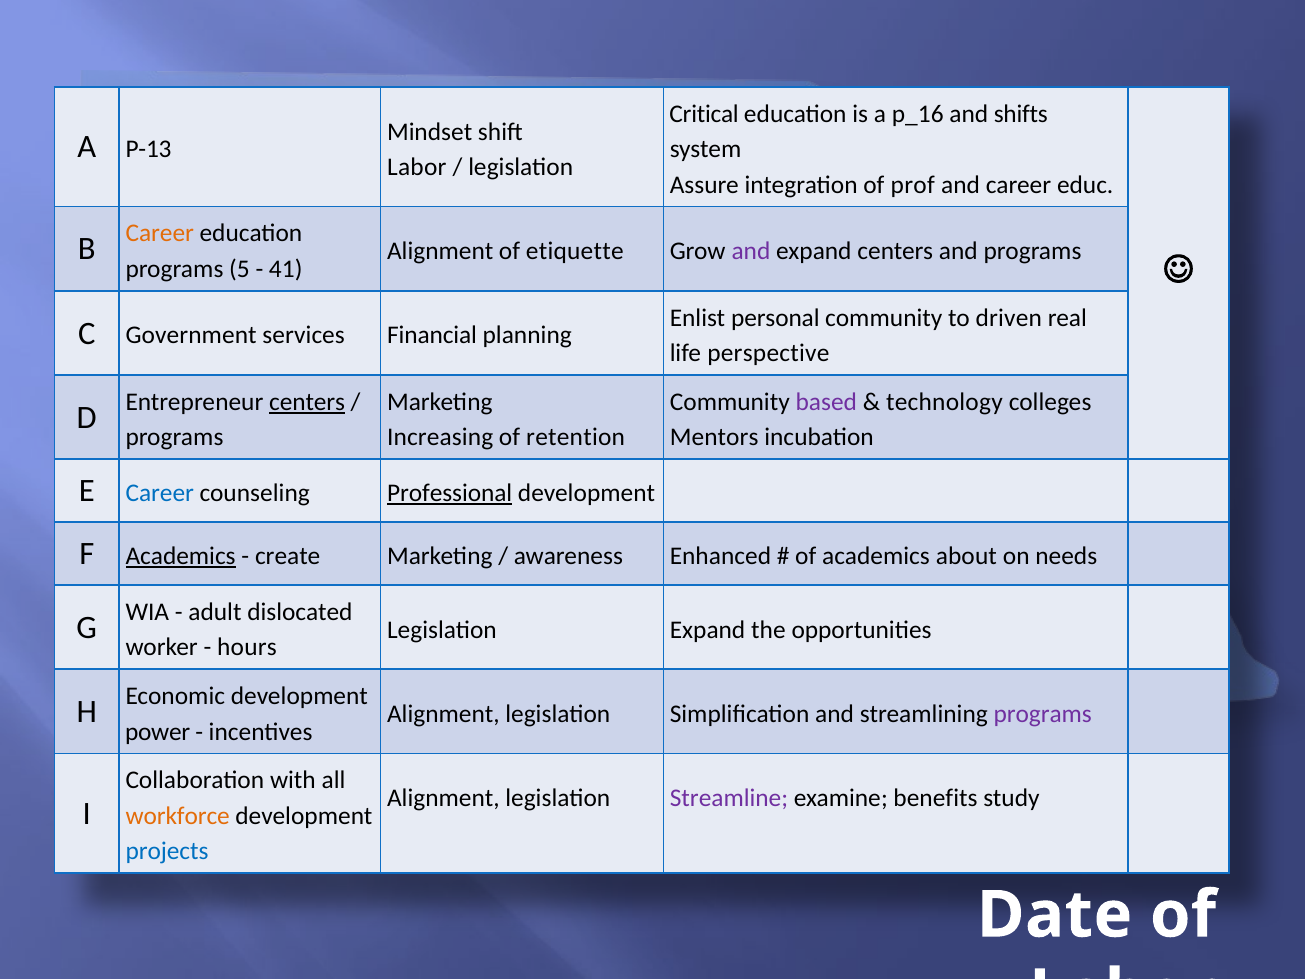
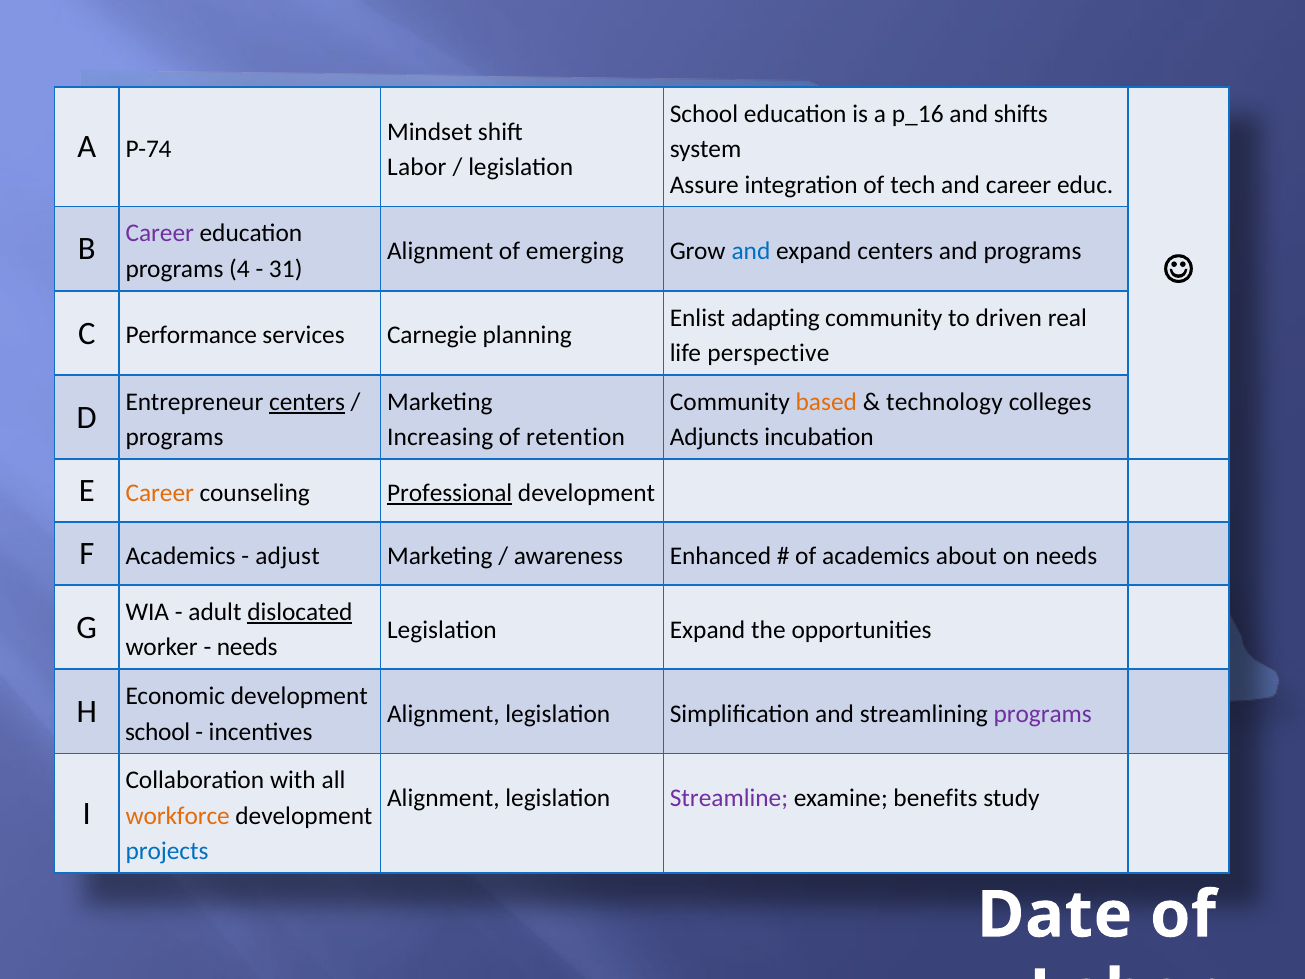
Critical at (704, 114): Critical -> School
P-13: P-13 -> P-74
prof: prof -> tech
Career at (160, 234) colour: orange -> purple
etiquette: etiquette -> emerging
and at (751, 251) colour: purple -> blue
5: 5 -> 4
41: 41 -> 31
personal: personal -> adapting
Government: Government -> Performance
Financial: Financial -> Carnegie
based colour: purple -> orange
Mentors: Mentors -> Adjuncts
Career at (160, 493) colour: blue -> orange
Academics at (181, 556) underline: present -> none
create: create -> adjust
dislocated underline: none -> present
hours at (247, 647): hours -> needs
power at (158, 732): power -> school
